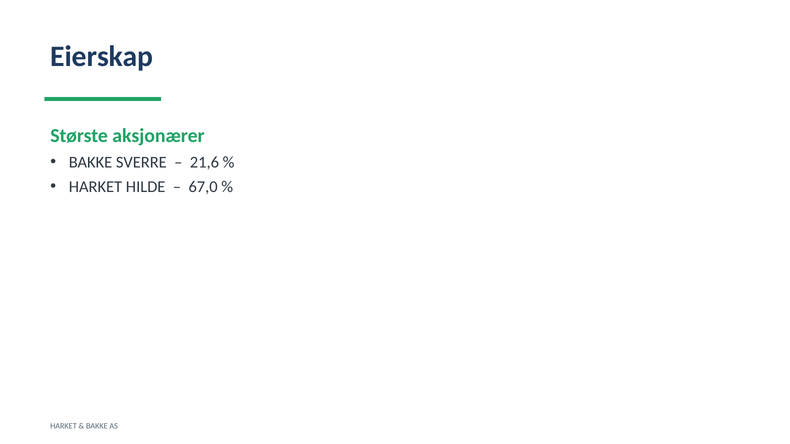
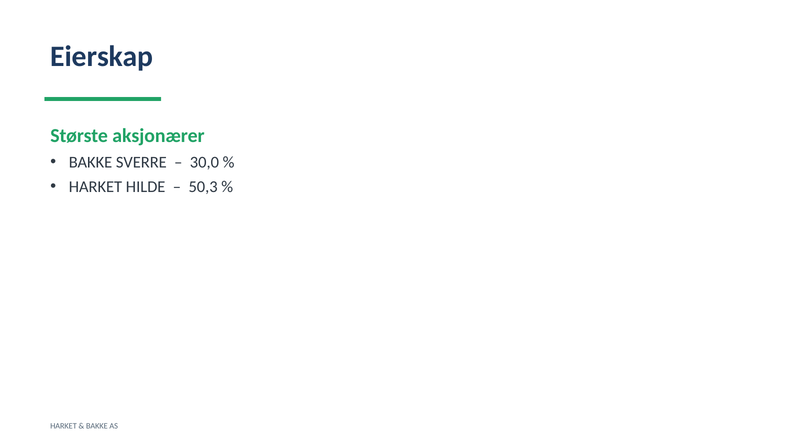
21,6: 21,6 -> 30,0
67,0: 67,0 -> 50,3
